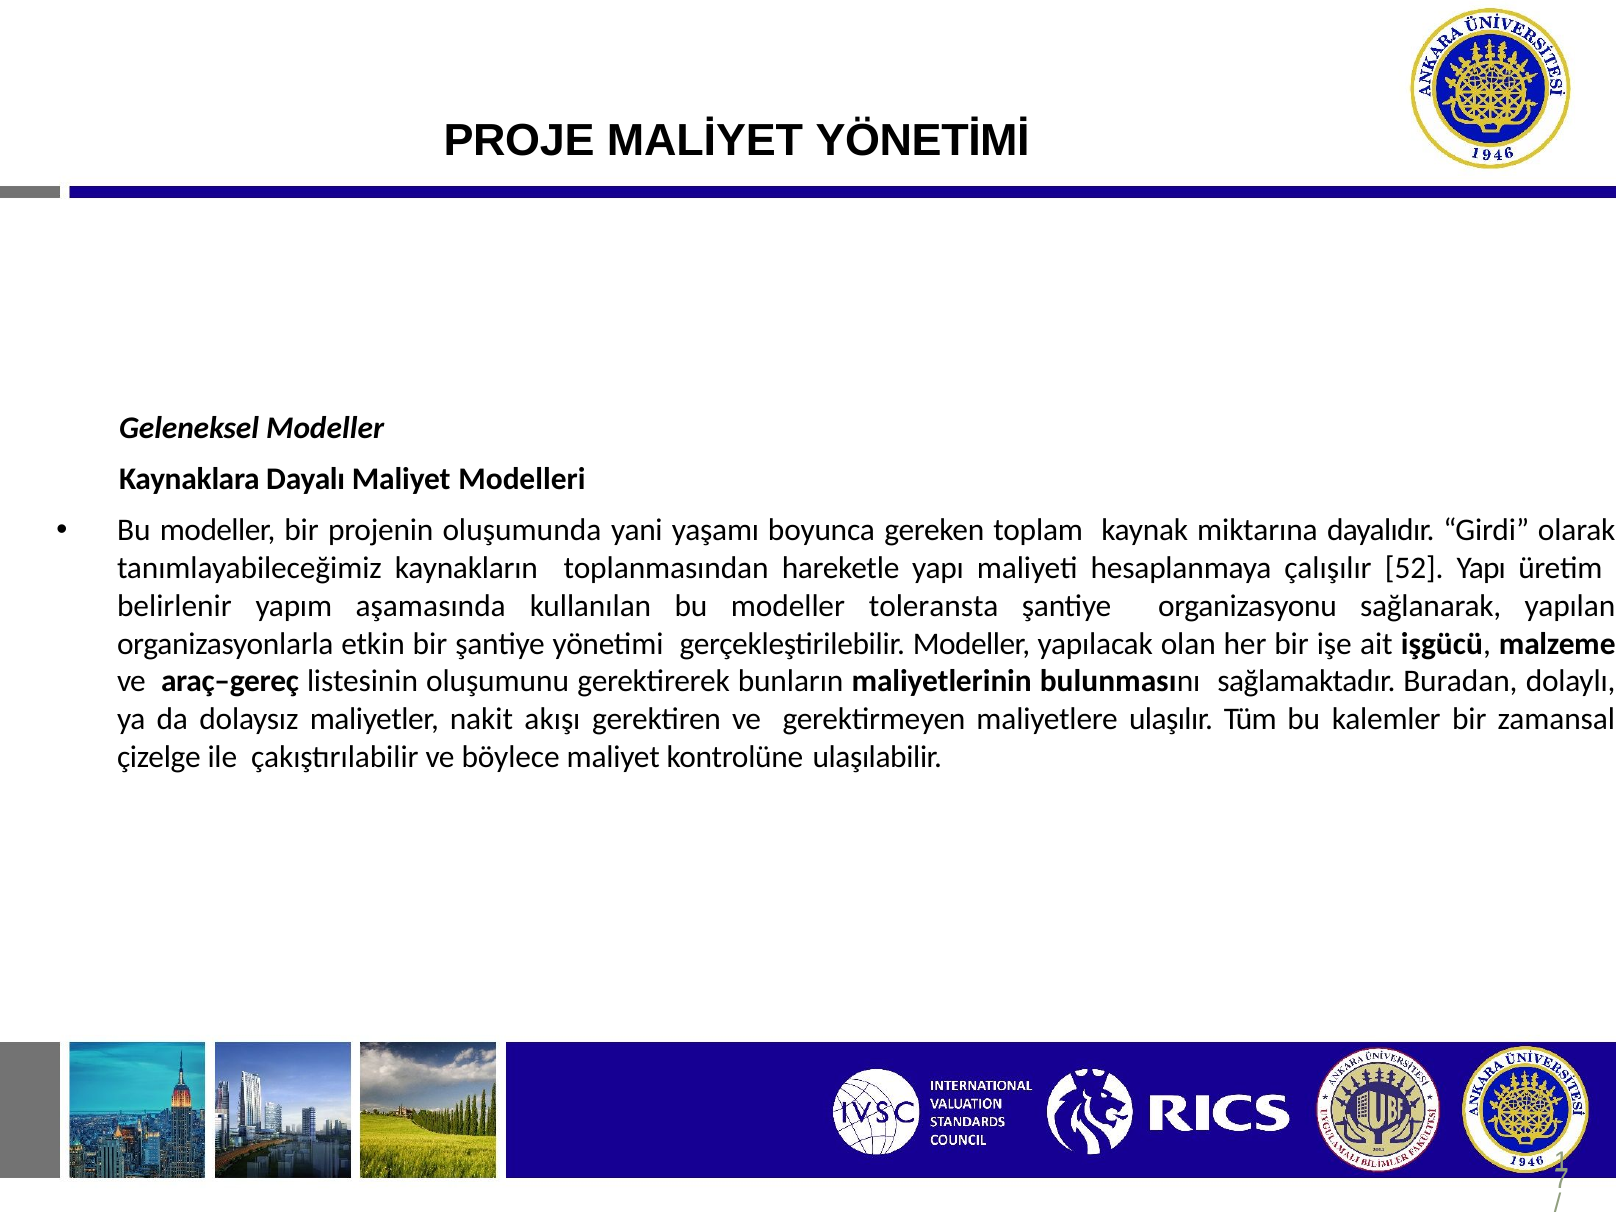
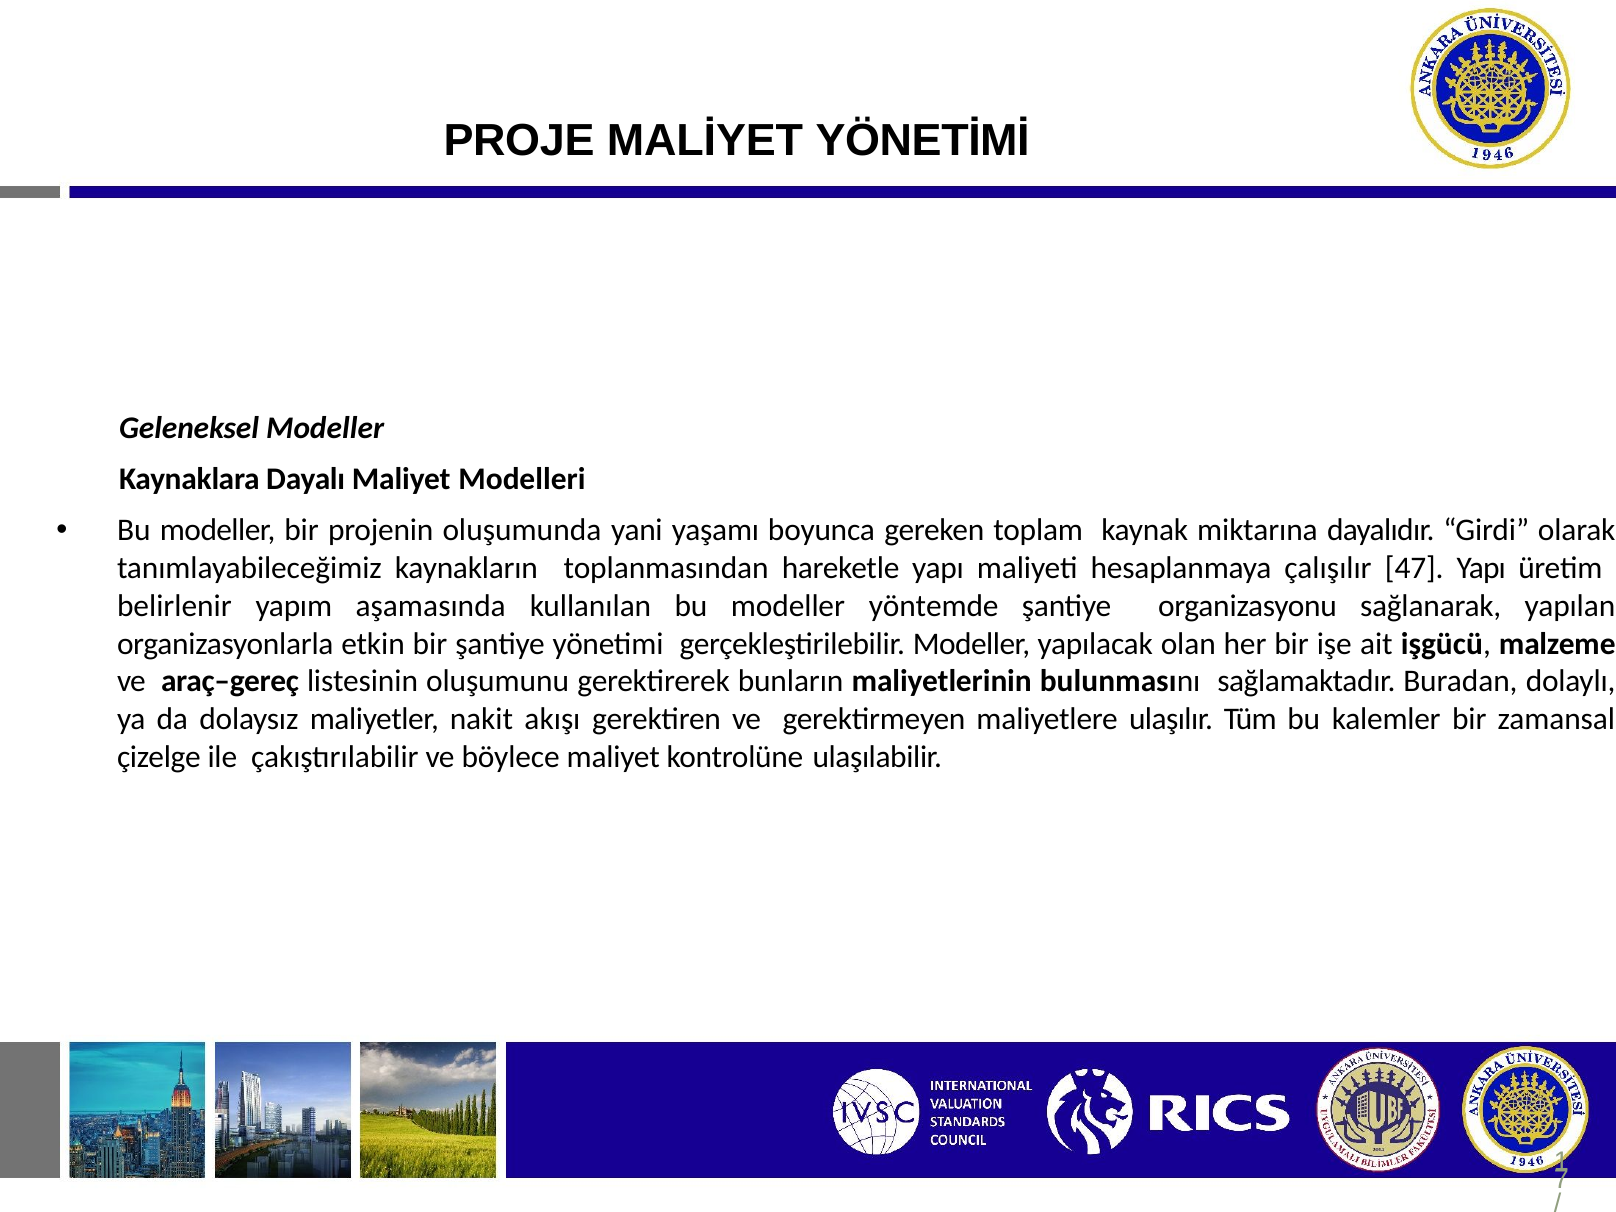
52: 52 -> 47
toleransta: toleransta -> yöntemde
